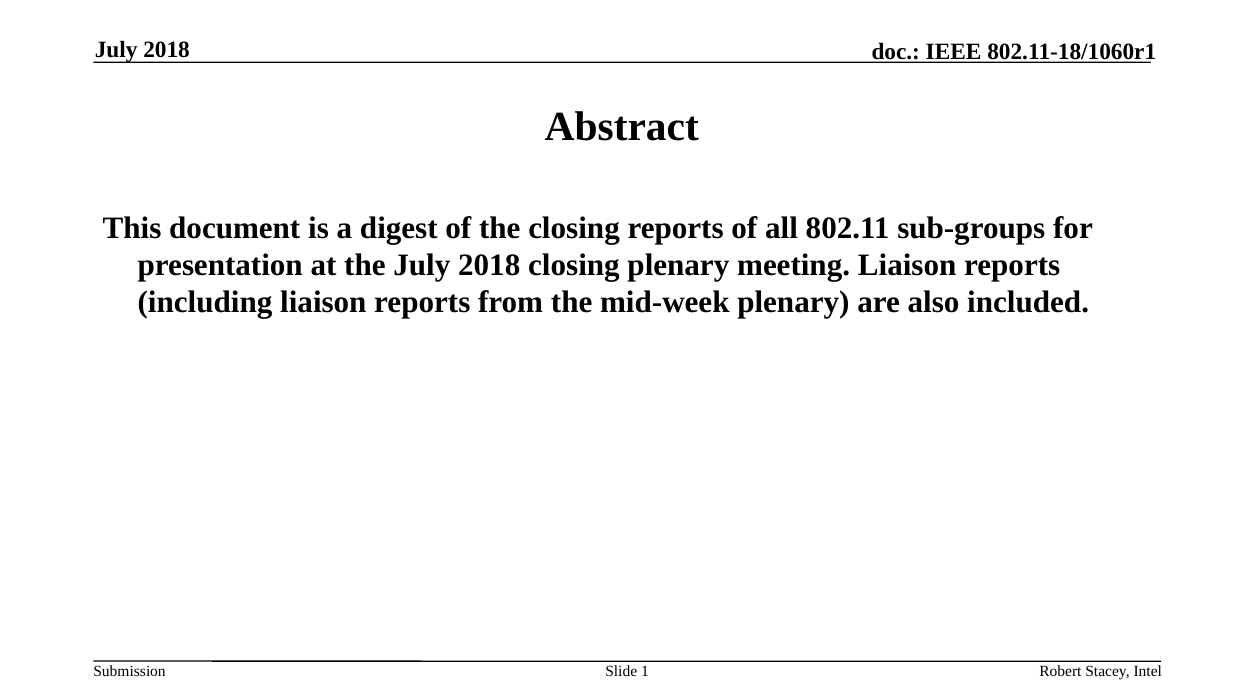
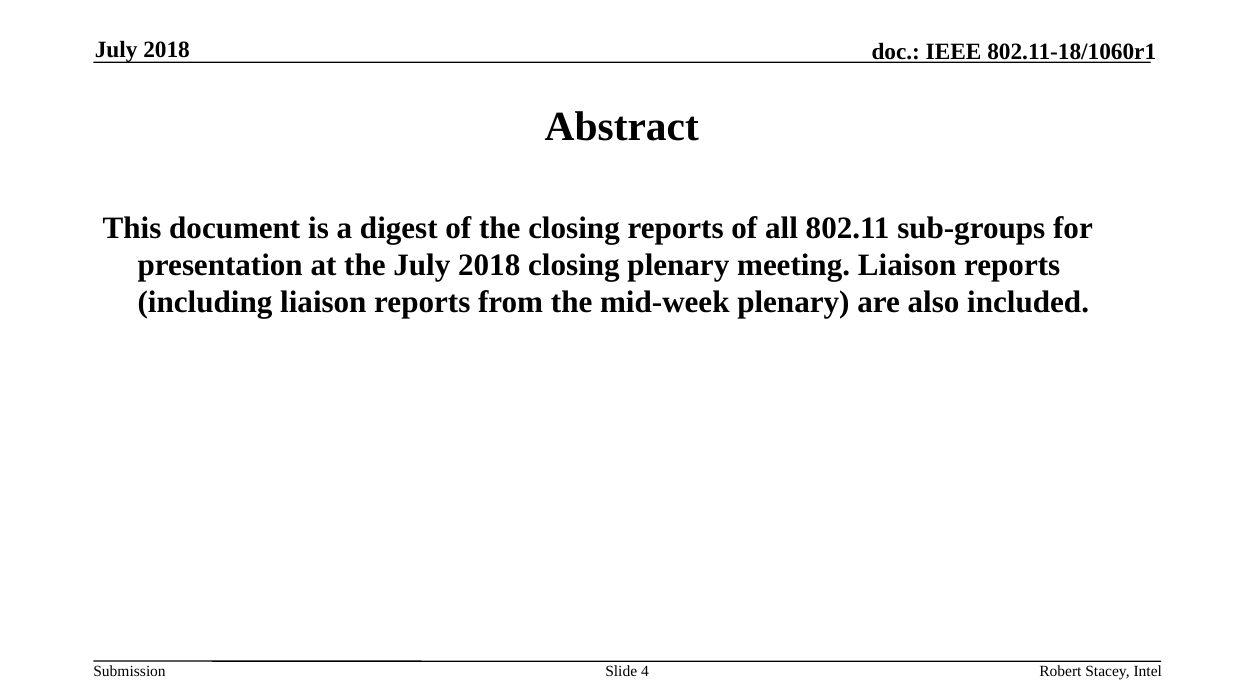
1: 1 -> 4
